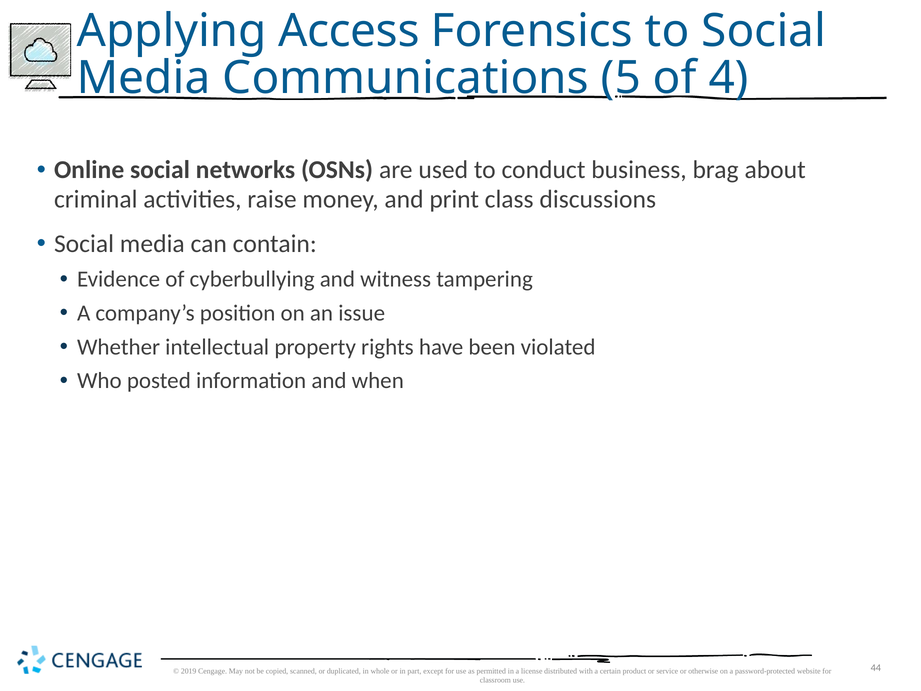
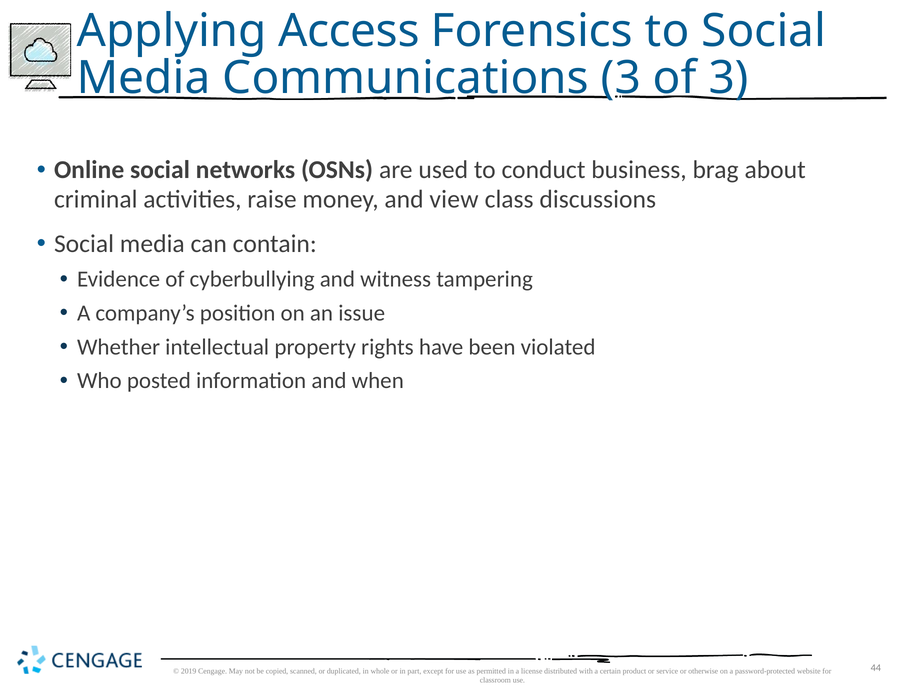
Communications 5: 5 -> 3
of 4: 4 -> 3
print: print -> view
